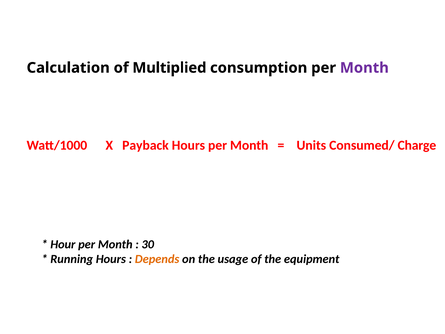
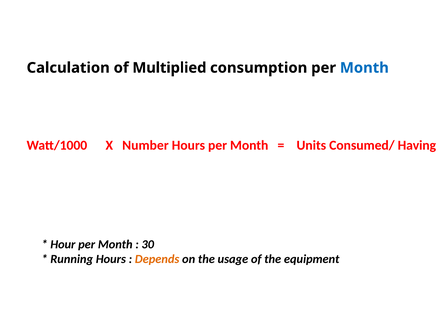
Month at (364, 68) colour: purple -> blue
Payback: Payback -> Number
Charge: Charge -> Having
